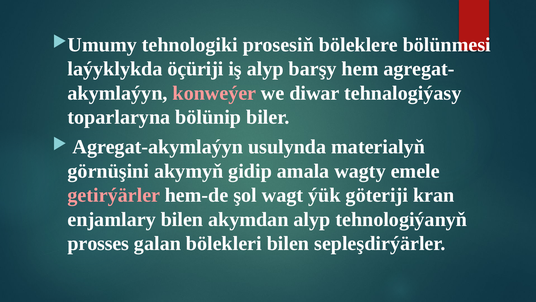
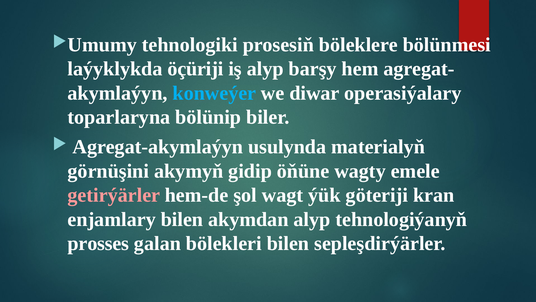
konweýer colour: pink -> light blue
tehnalogiýasy: tehnalogiýasy -> operasiýalary
amala: amala -> öňüne
